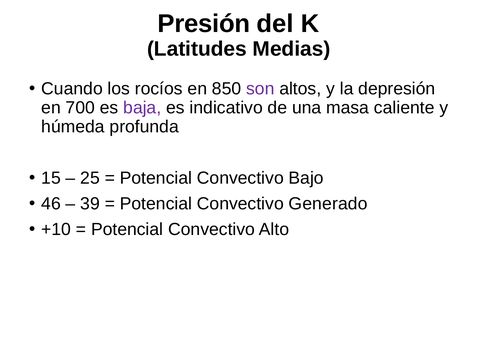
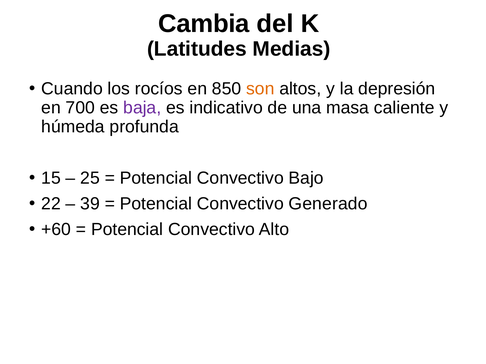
Presión: Presión -> Cambia
son colour: purple -> orange
46: 46 -> 22
+10: +10 -> +60
